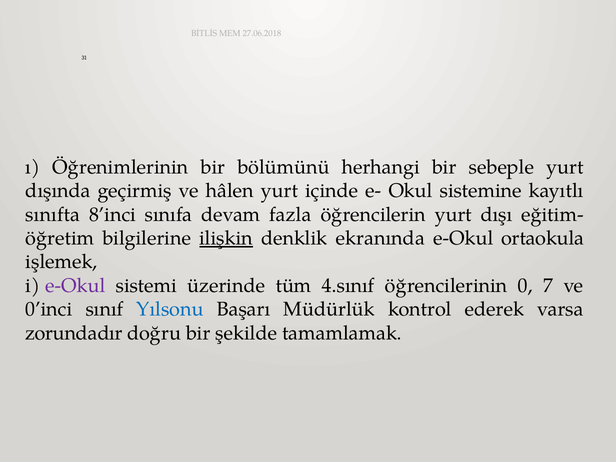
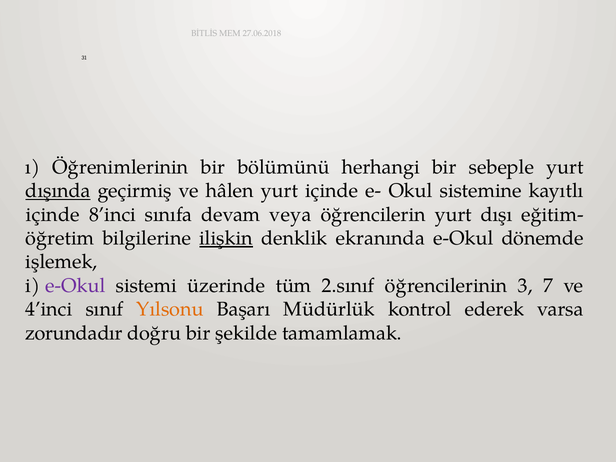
dışında underline: none -> present
sınıfta at (53, 215): sınıfta -> içinde
fazla: fazla -> veya
ortaokula: ortaokula -> dönemde
4.sınıf: 4.sınıf -> 2.sınıf
0: 0 -> 3
0’inci: 0’inci -> 4’inci
Yılsonu colour: blue -> orange
